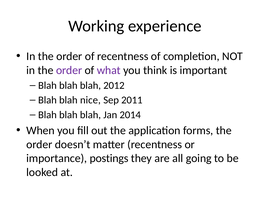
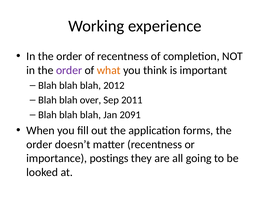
what colour: purple -> orange
nice: nice -> over
2014: 2014 -> 2091
